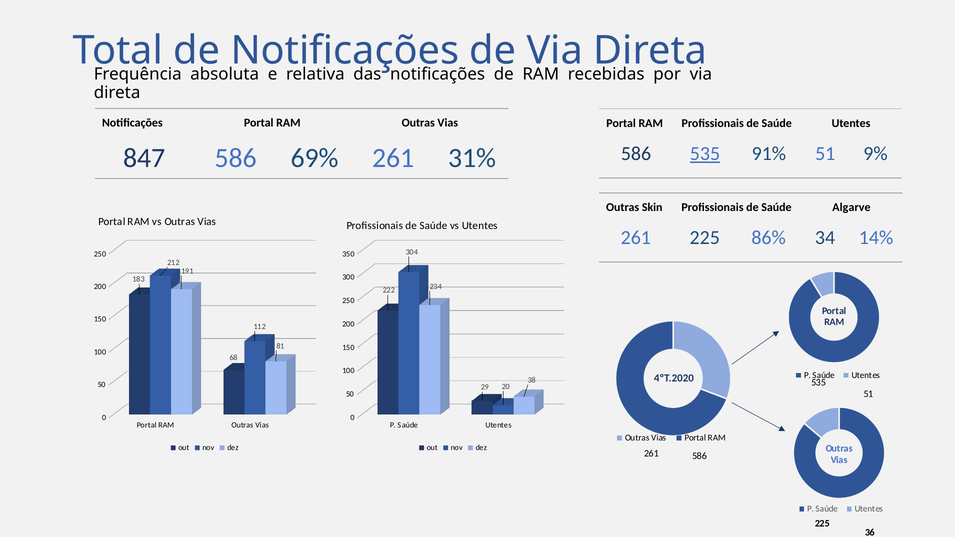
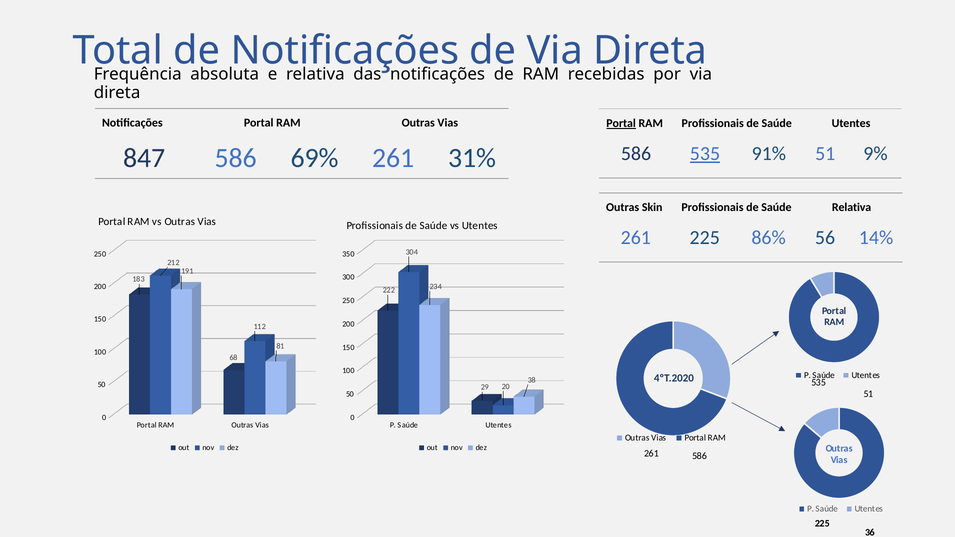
Portal at (621, 123) underline: none -> present
Saúde Algarve: Algarve -> Relativa
34: 34 -> 56
